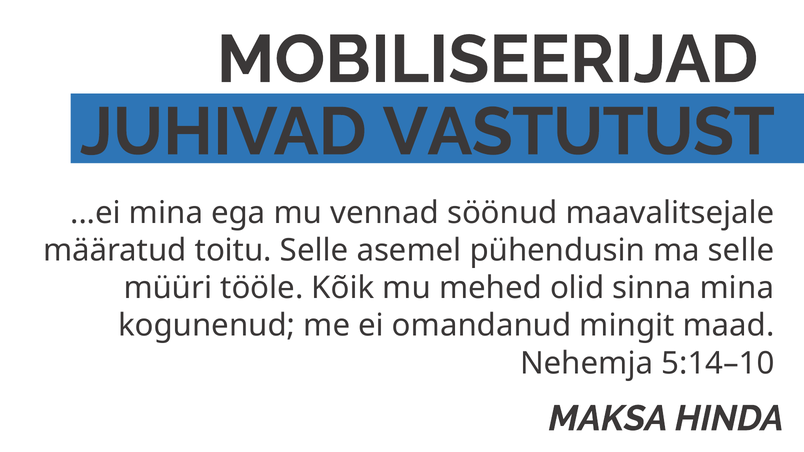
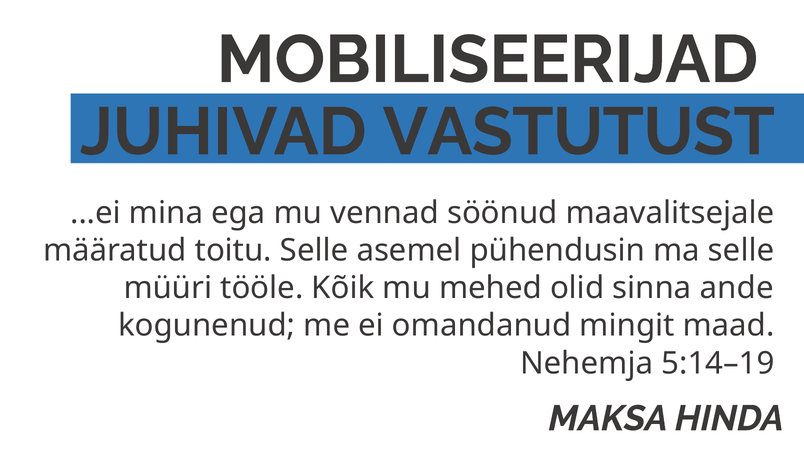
sinna mina: mina -> ande
5:14–10: 5:14–10 -> 5:14–19
